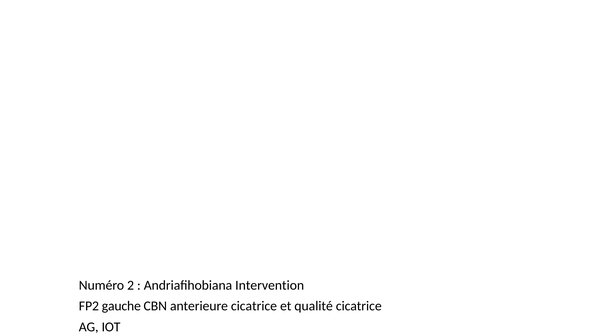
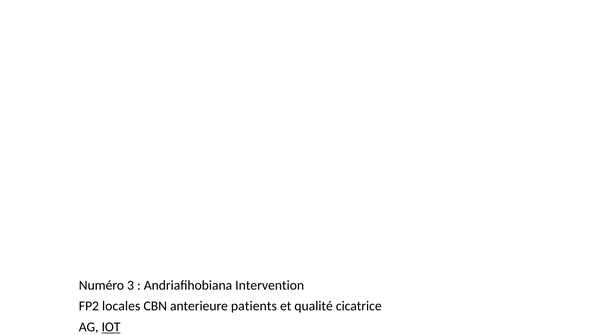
2: 2 -> 3
gauche: gauche -> locales
anterieure cicatrice: cicatrice -> patients
IOT underline: none -> present
